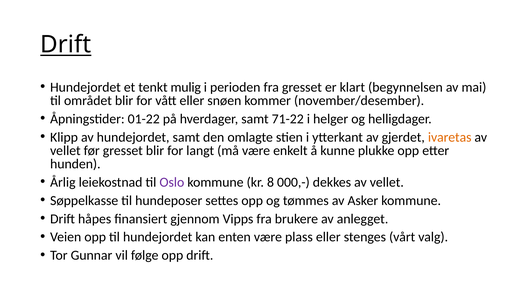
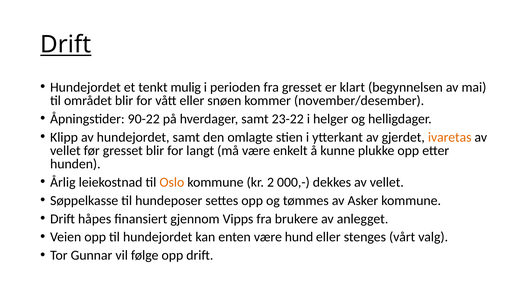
01-22: 01-22 -> 90-22
71-22: 71-22 -> 23-22
Oslo colour: purple -> orange
8: 8 -> 2
plass: plass -> hund
